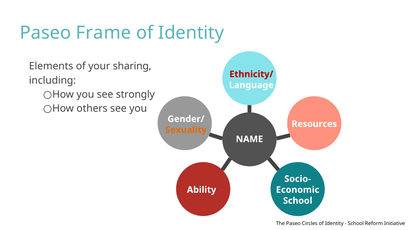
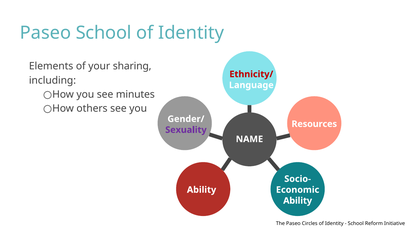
Paseo Frame: Frame -> School
strongly: strongly -> minutes
Sexuality colour: orange -> purple
School at (298, 201): School -> Ability
